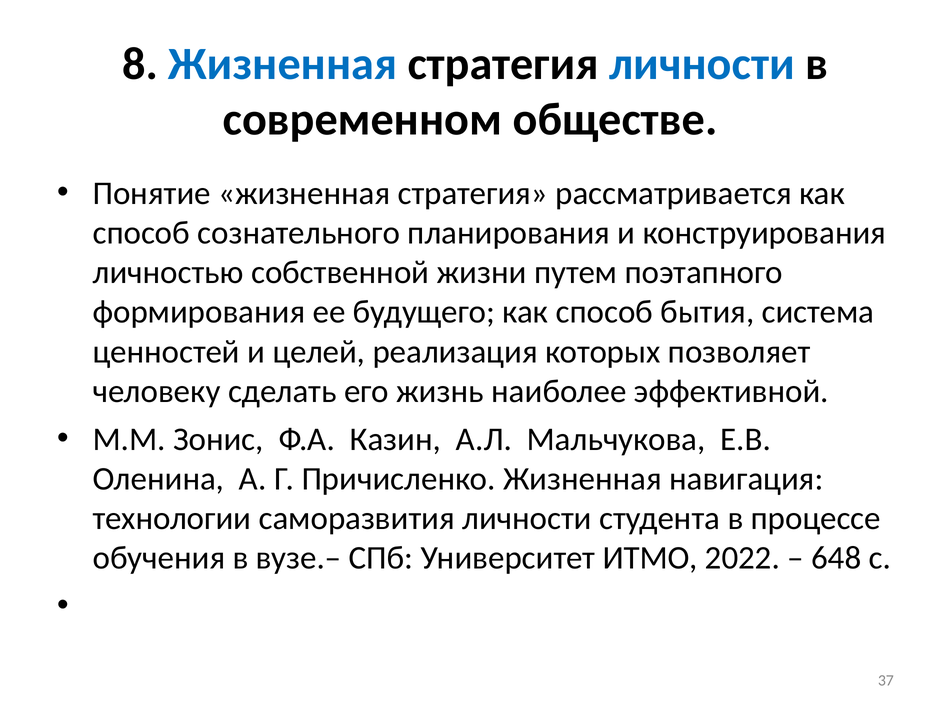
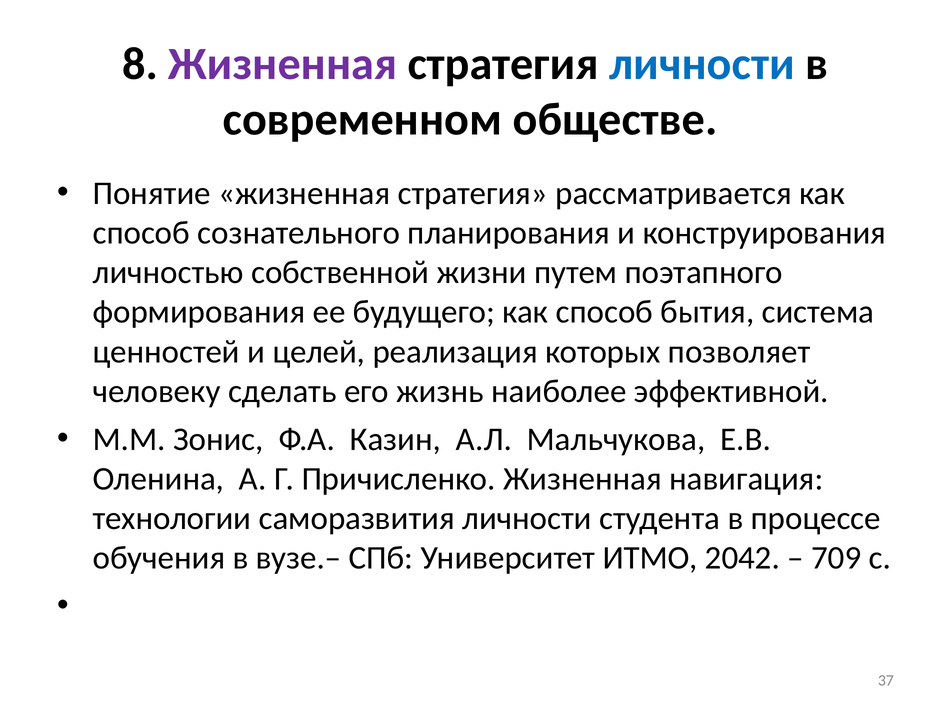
Жизненная at (283, 64) colour: blue -> purple
2022: 2022 -> 2042
648: 648 -> 709
